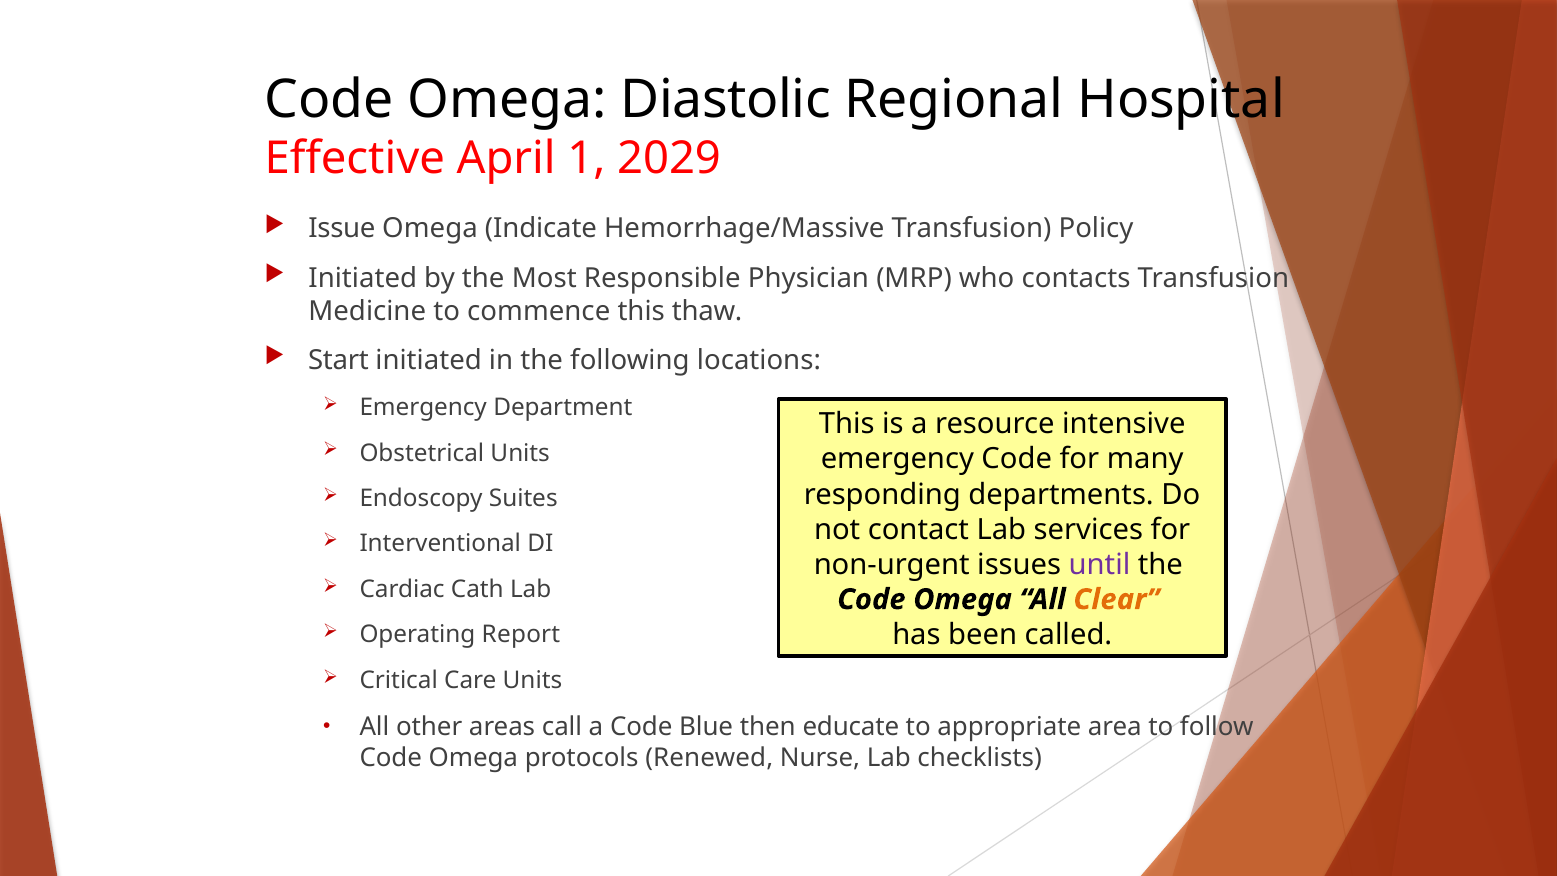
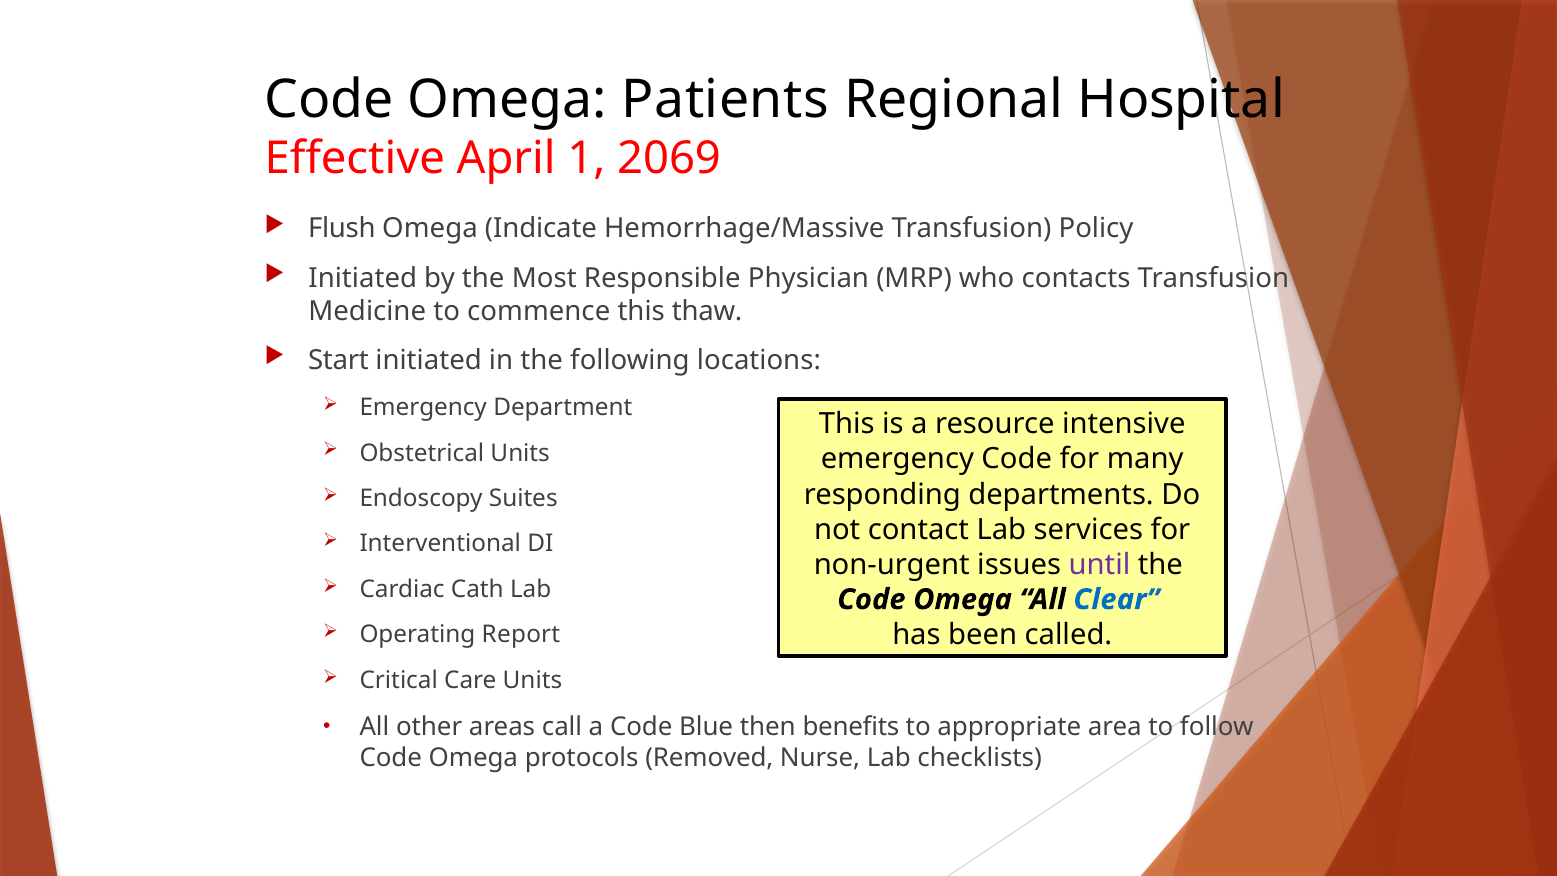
Diastolic: Diastolic -> Patients
2029: 2029 -> 2069
Issue: Issue -> Flush
Clear colour: orange -> blue
educate: educate -> benefits
Renewed: Renewed -> Removed
